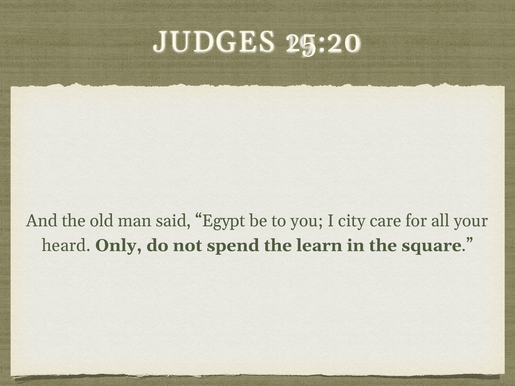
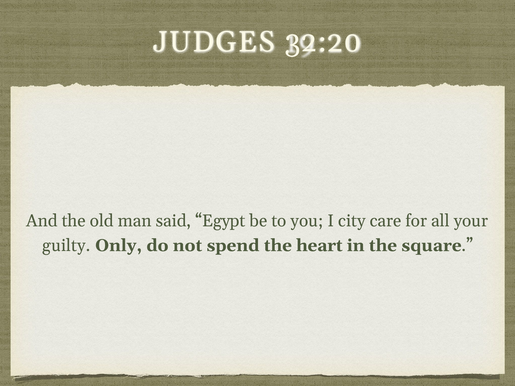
25:20: 25:20 -> 32:20
heard: heard -> guilty
learn: learn -> heart
